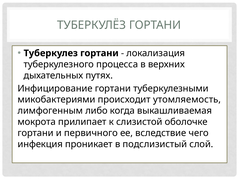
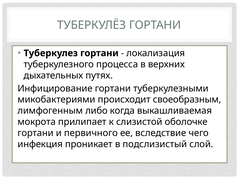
утомляемость: утомляемость -> своеобразным
